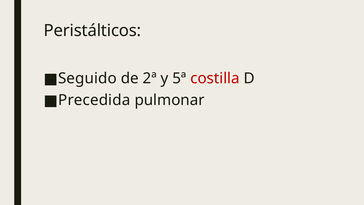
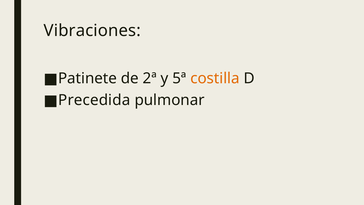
Peristálticos: Peristálticos -> Vibraciones
Seguido: Seguido -> Patinete
costilla colour: red -> orange
